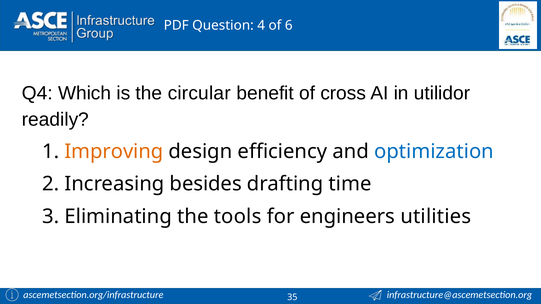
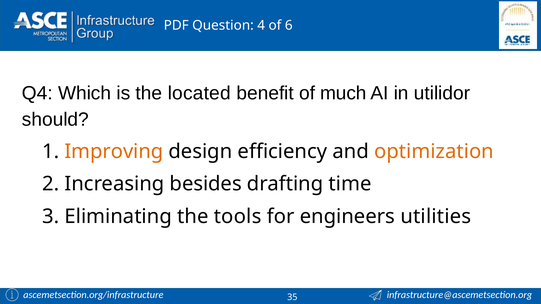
circular: circular -> located
cross: cross -> much
readily: readily -> should
optimization colour: blue -> orange
